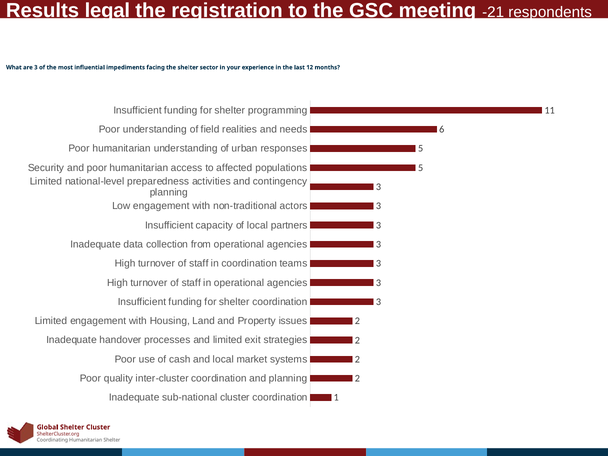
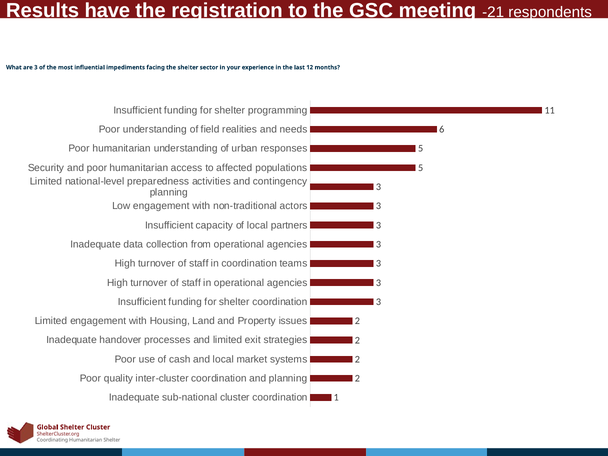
legal: legal -> have
